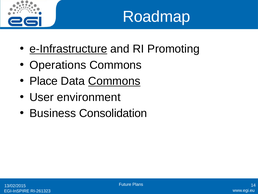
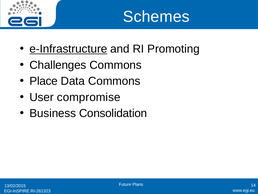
Roadmap: Roadmap -> Schemes
Operations: Operations -> Challenges
Commons at (114, 81) underline: present -> none
environment: environment -> compromise
